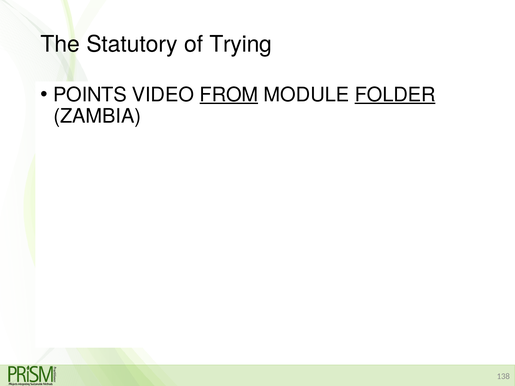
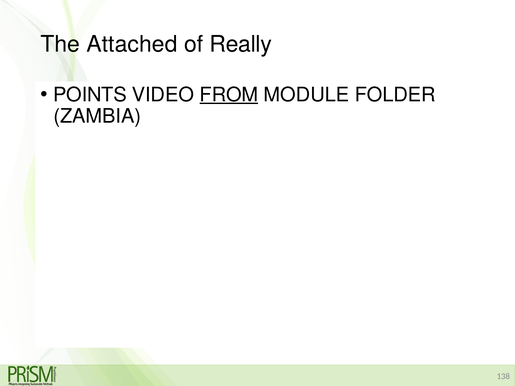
Statutory: Statutory -> Attached
Trying: Trying -> Really
FOLDER underline: present -> none
